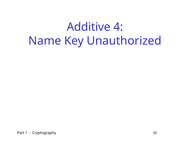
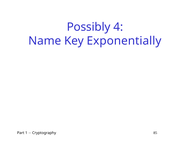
Additive: Additive -> Possibly
Unauthorized: Unauthorized -> Exponentially
